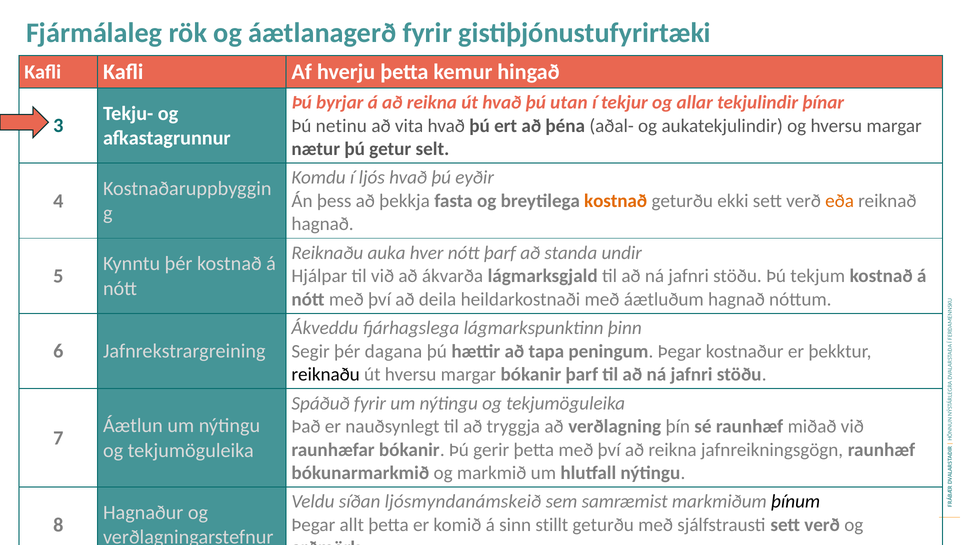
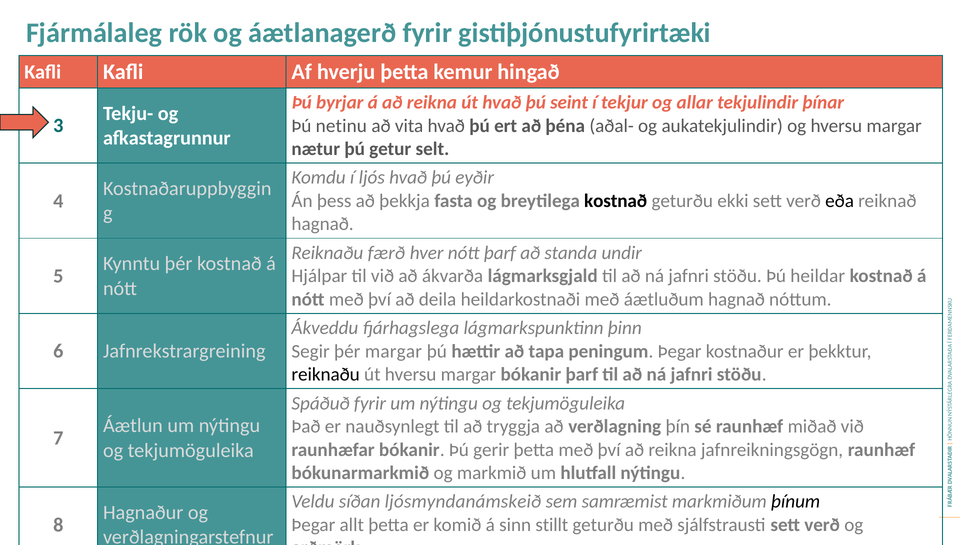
utan: utan -> seint
kostnað at (616, 201) colour: orange -> black
eða colour: orange -> black
auka: auka -> færð
tekjum: tekjum -> heildar
þér dagana: dagana -> margar
